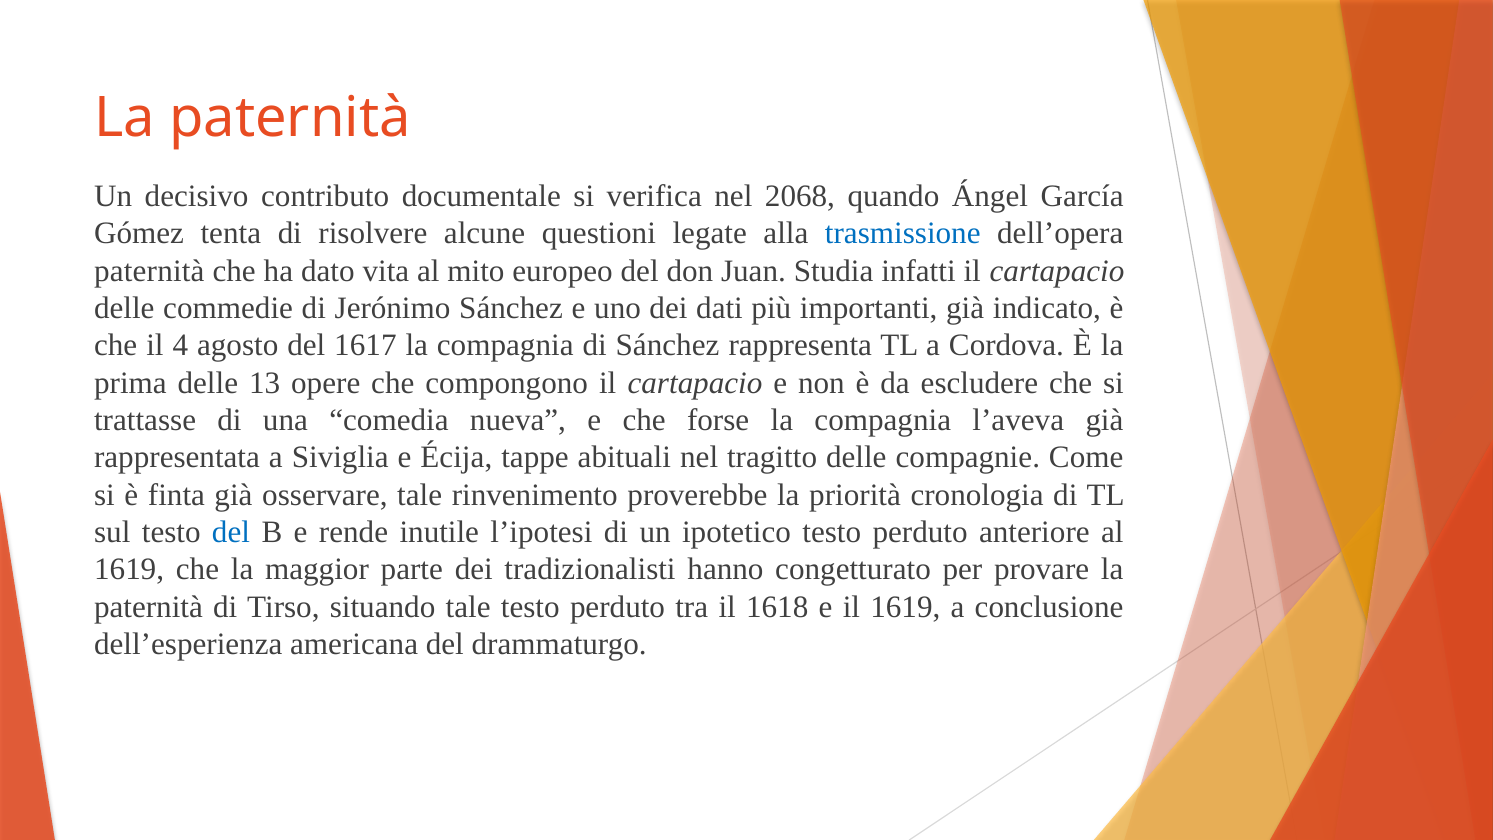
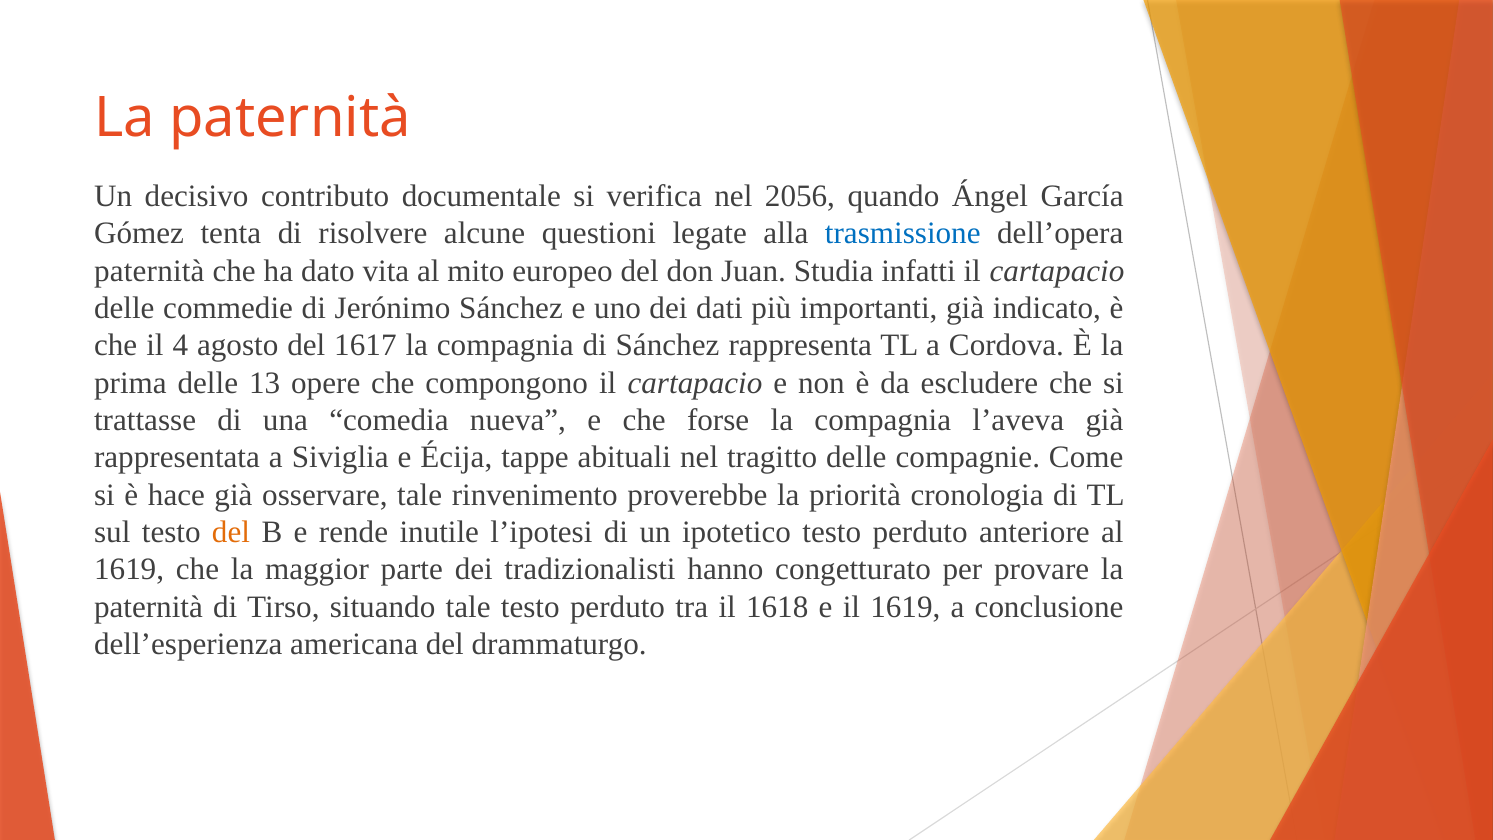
2068: 2068 -> 2056
finta: finta -> hace
del at (231, 532) colour: blue -> orange
